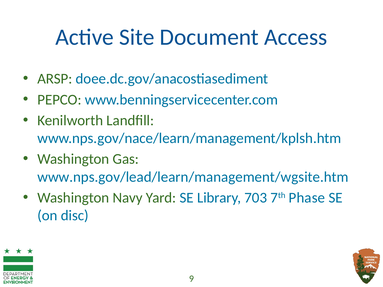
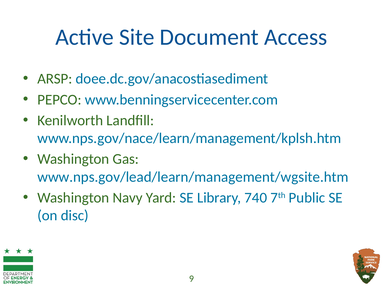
703: 703 -> 740
Phase: Phase -> Public
